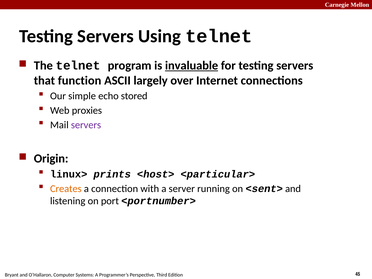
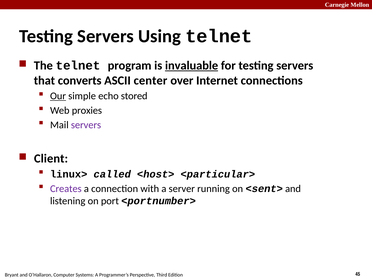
function: function -> converts
largely: largely -> center
Our underline: none -> present
Origin: Origin -> Client
prints: prints -> called
Creates colour: orange -> purple
